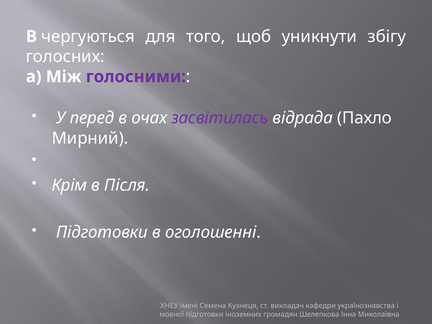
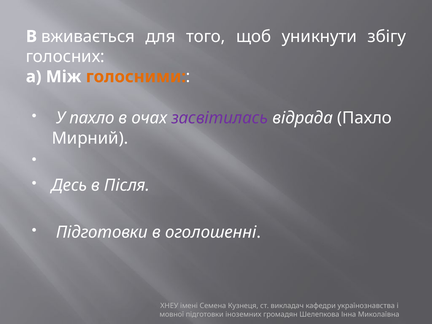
чергуються: чергуються -> вживається
голосними colour: purple -> orange
У перед: перед -> пахло
Крім: Крім -> Десь
